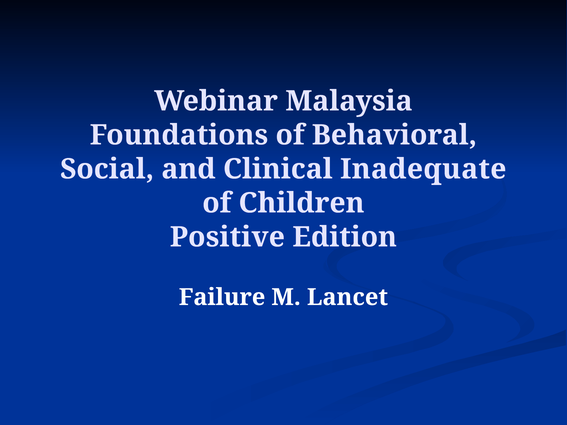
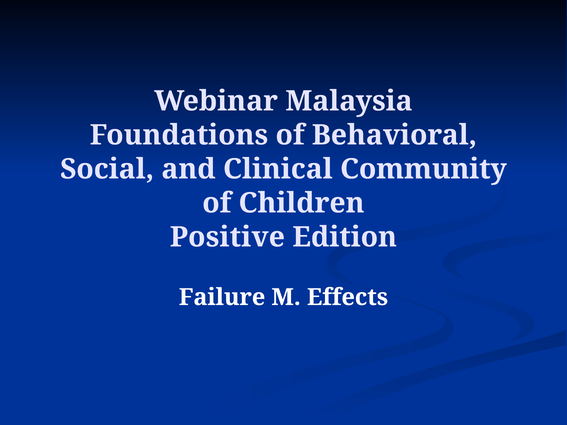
Inadequate: Inadequate -> Community
Lancet: Lancet -> Effects
